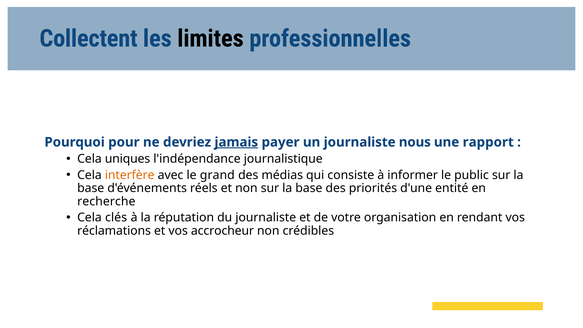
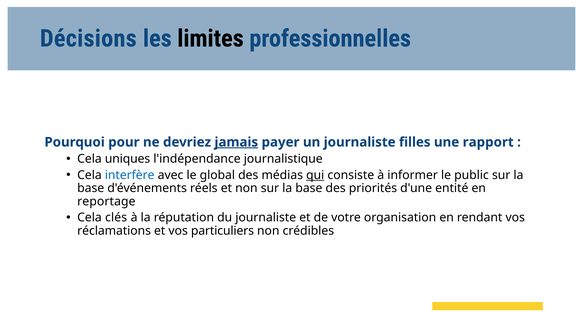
Collectent: Collectent -> Décisions
nous: nous -> filles
interfère colour: orange -> blue
grand: grand -> global
qui underline: none -> present
recherche: recherche -> reportage
accrocheur: accrocheur -> particuliers
